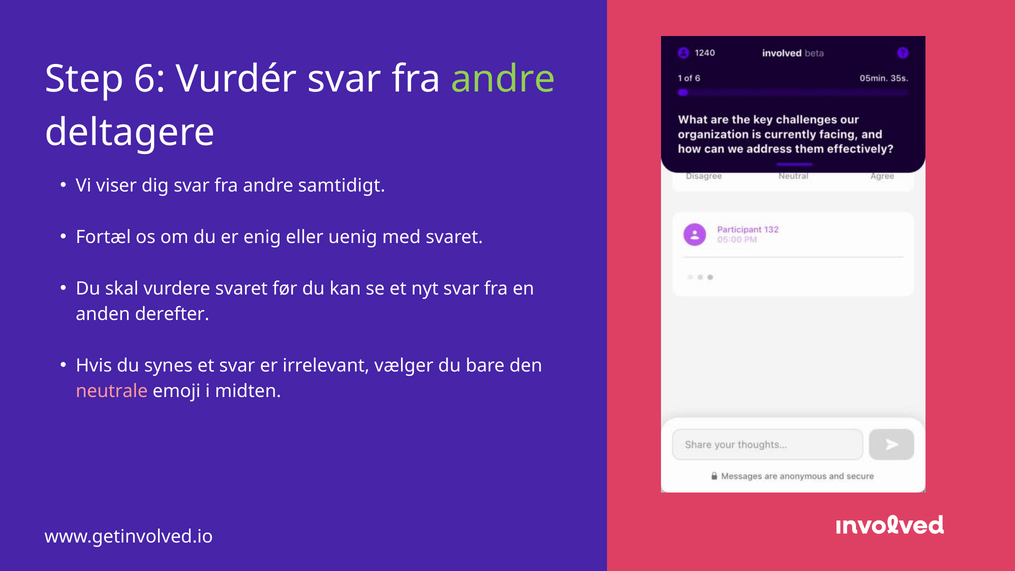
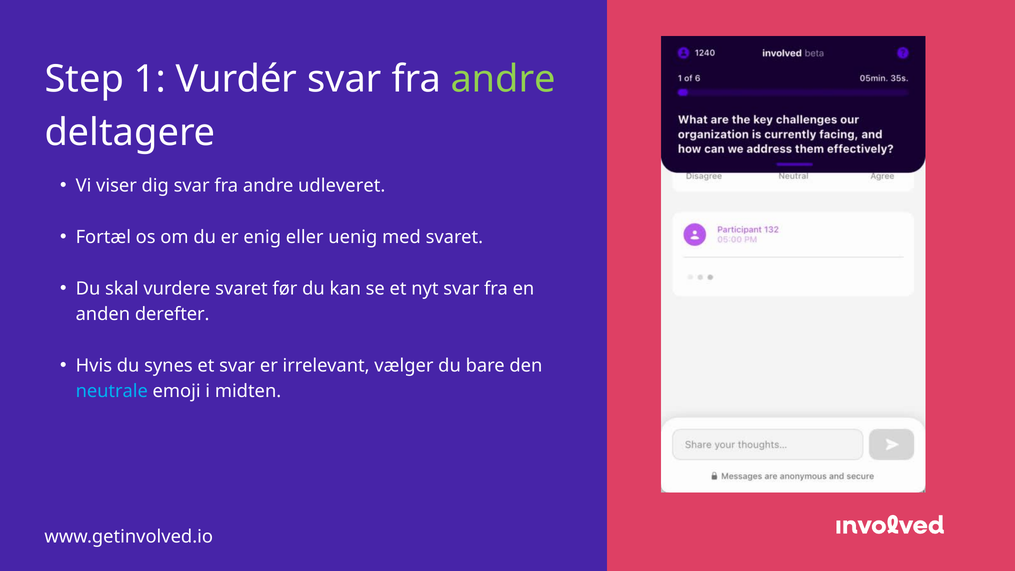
6: 6 -> 1
samtidigt: samtidigt -> udleveret
neutrale colour: pink -> light blue
